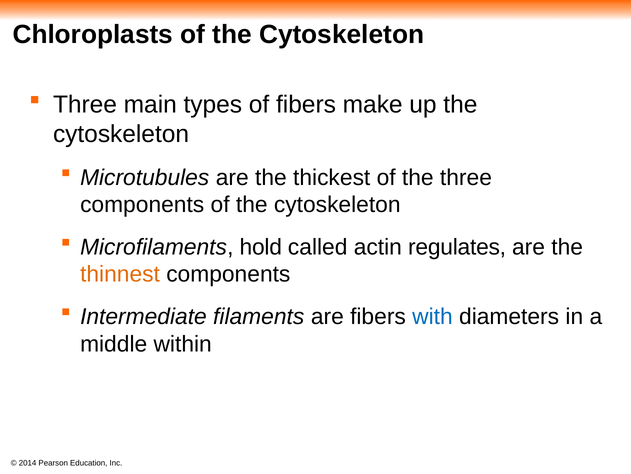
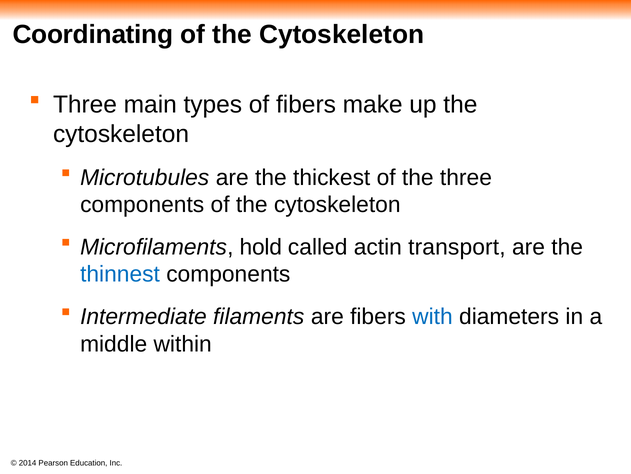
Chloroplasts: Chloroplasts -> Coordinating
regulates: regulates -> transport
thinnest colour: orange -> blue
